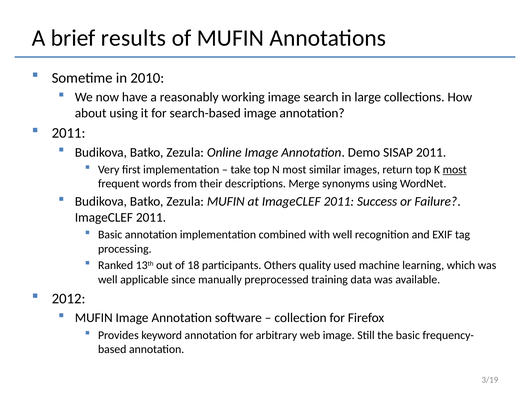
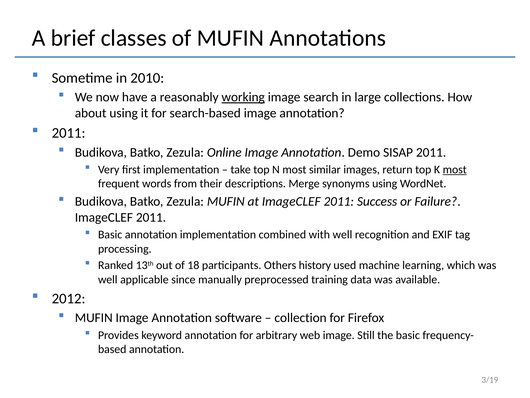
results: results -> classes
working underline: none -> present
quality: quality -> history
